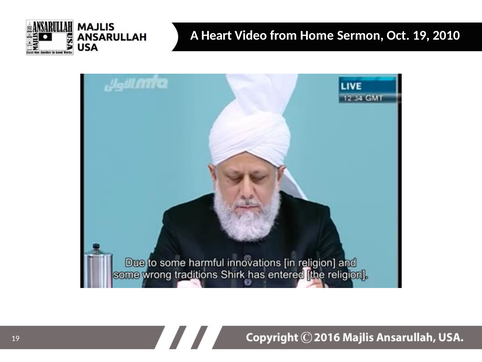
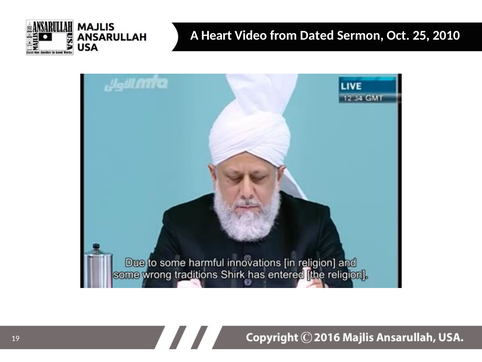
Home: Home -> Dated
Oct 19: 19 -> 25
